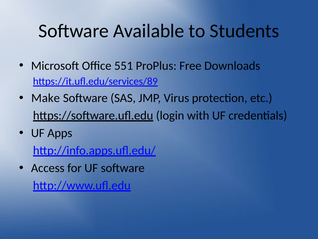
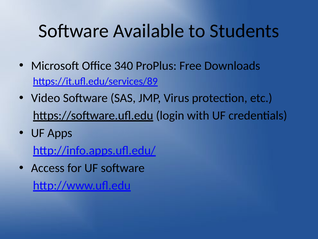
551: 551 -> 340
Make: Make -> Video
